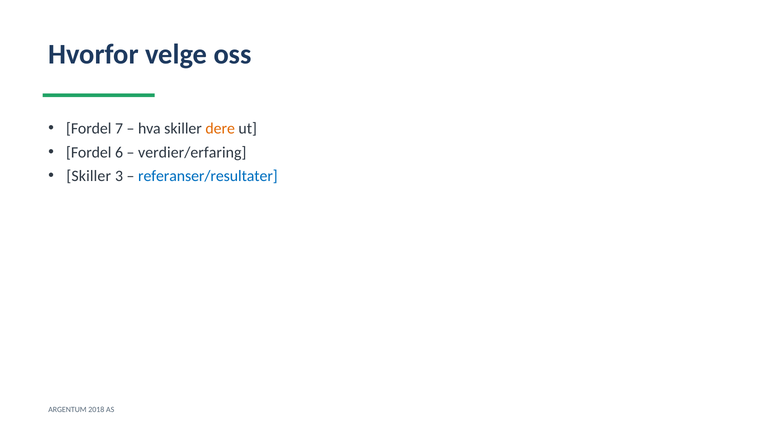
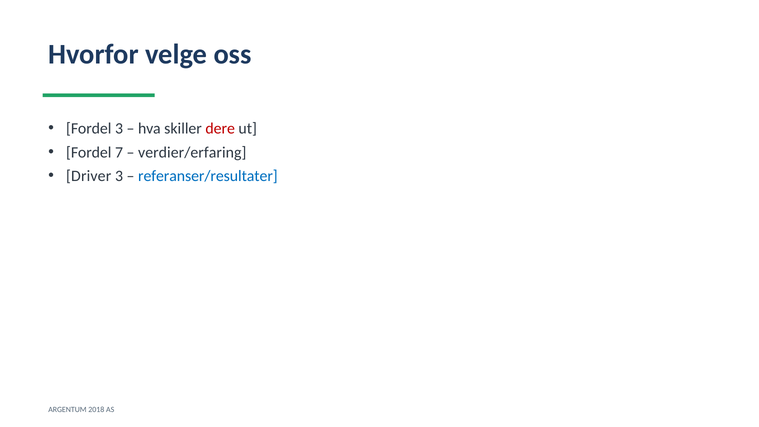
Fordel 7: 7 -> 3
dere colour: orange -> red
6: 6 -> 7
Skiller at (89, 176): Skiller -> Driver
